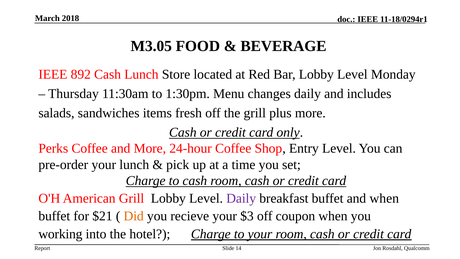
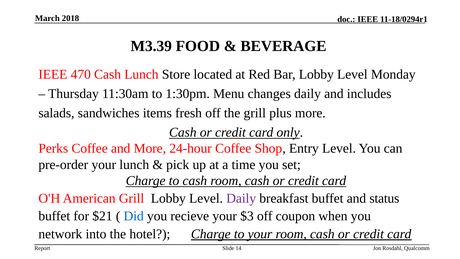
M3.05: M3.05 -> M3.39
892: 892 -> 470
and when: when -> status
Did colour: orange -> blue
working: working -> network
